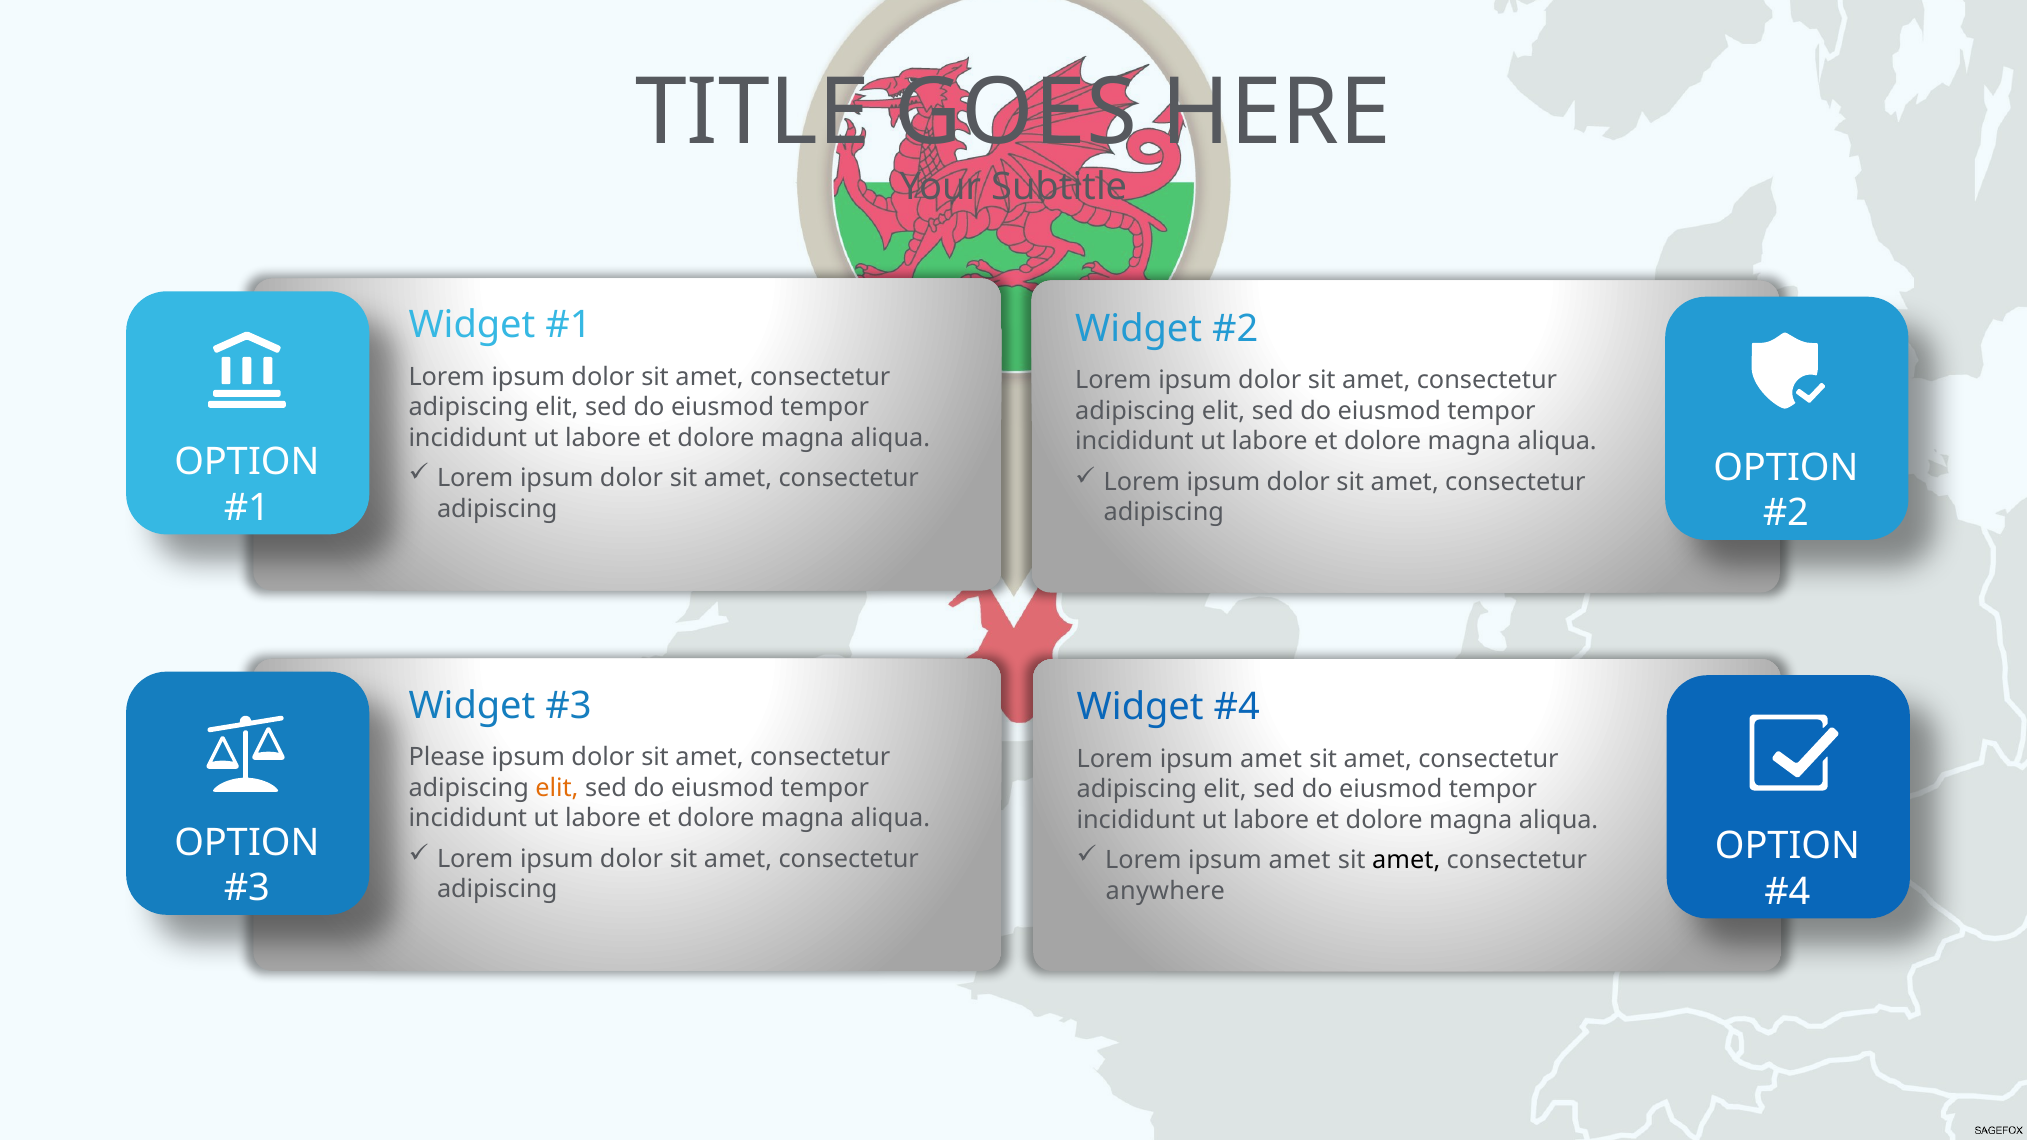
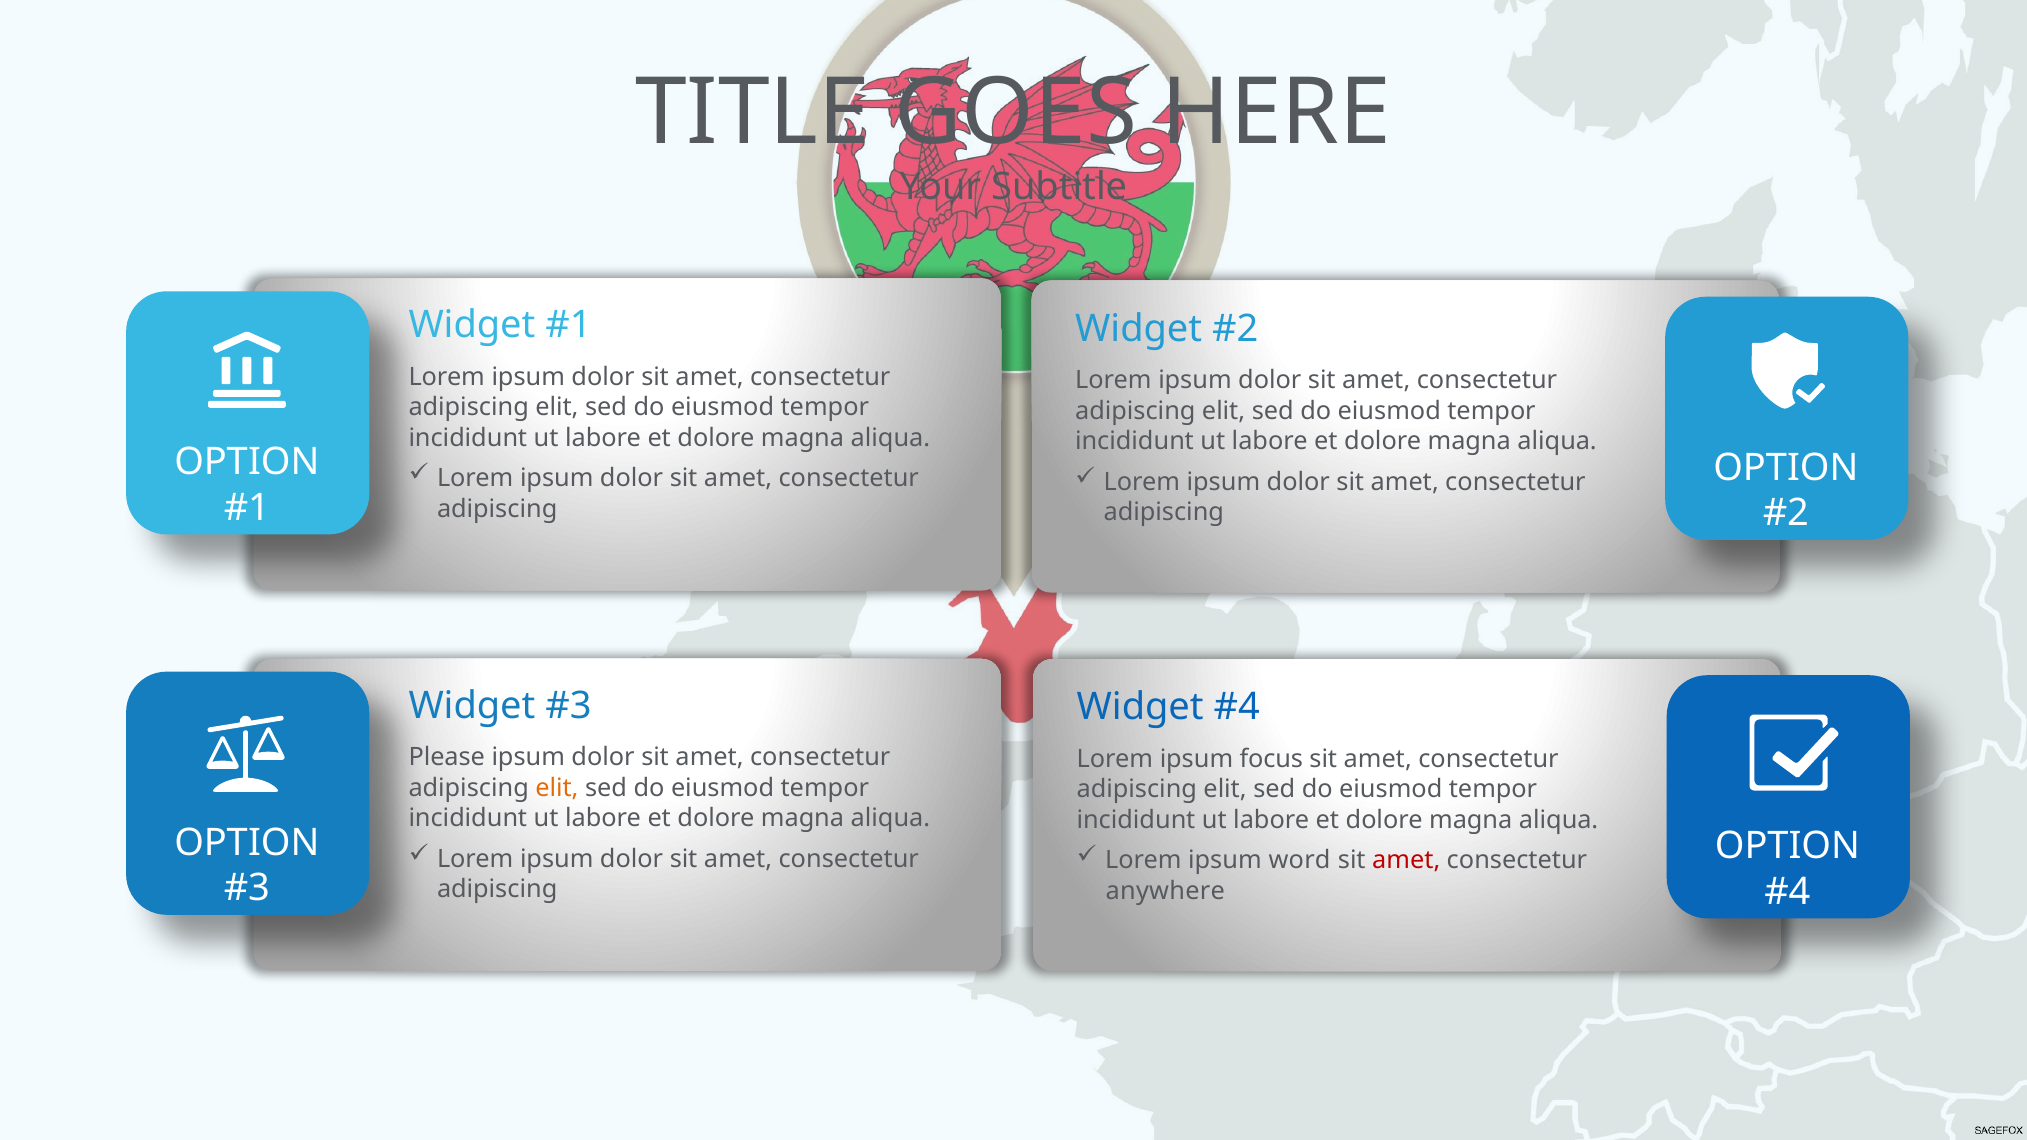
amet at (1271, 759): amet -> focus
amet at (1300, 861): amet -> word
amet at (1406, 861) colour: black -> red
